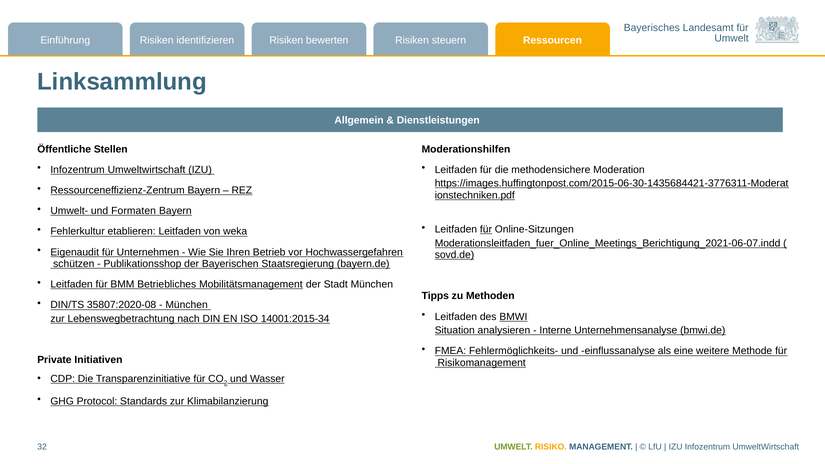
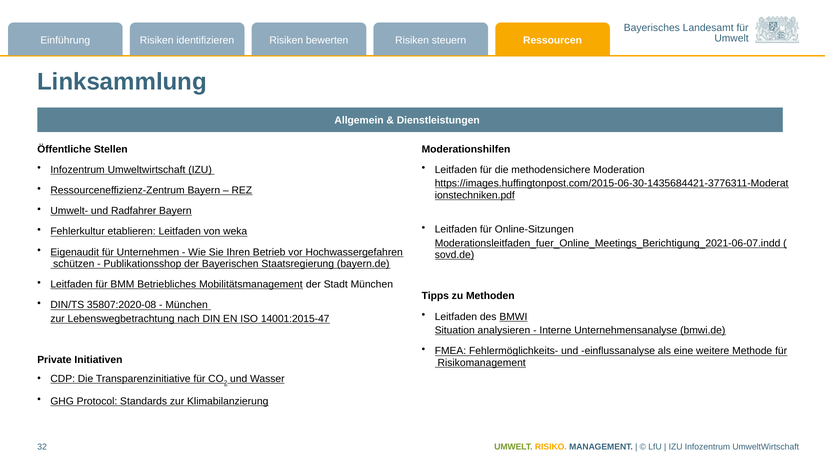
Formaten: Formaten -> Radfahrer
für at (486, 230) underline: present -> none
14001:2015-34: 14001:2015-34 -> 14001:2015-47
